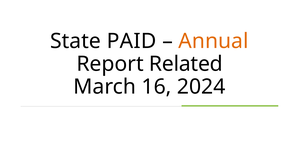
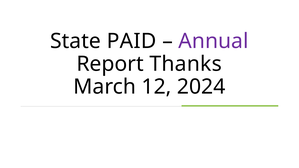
Annual colour: orange -> purple
Related: Related -> Thanks
16: 16 -> 12
